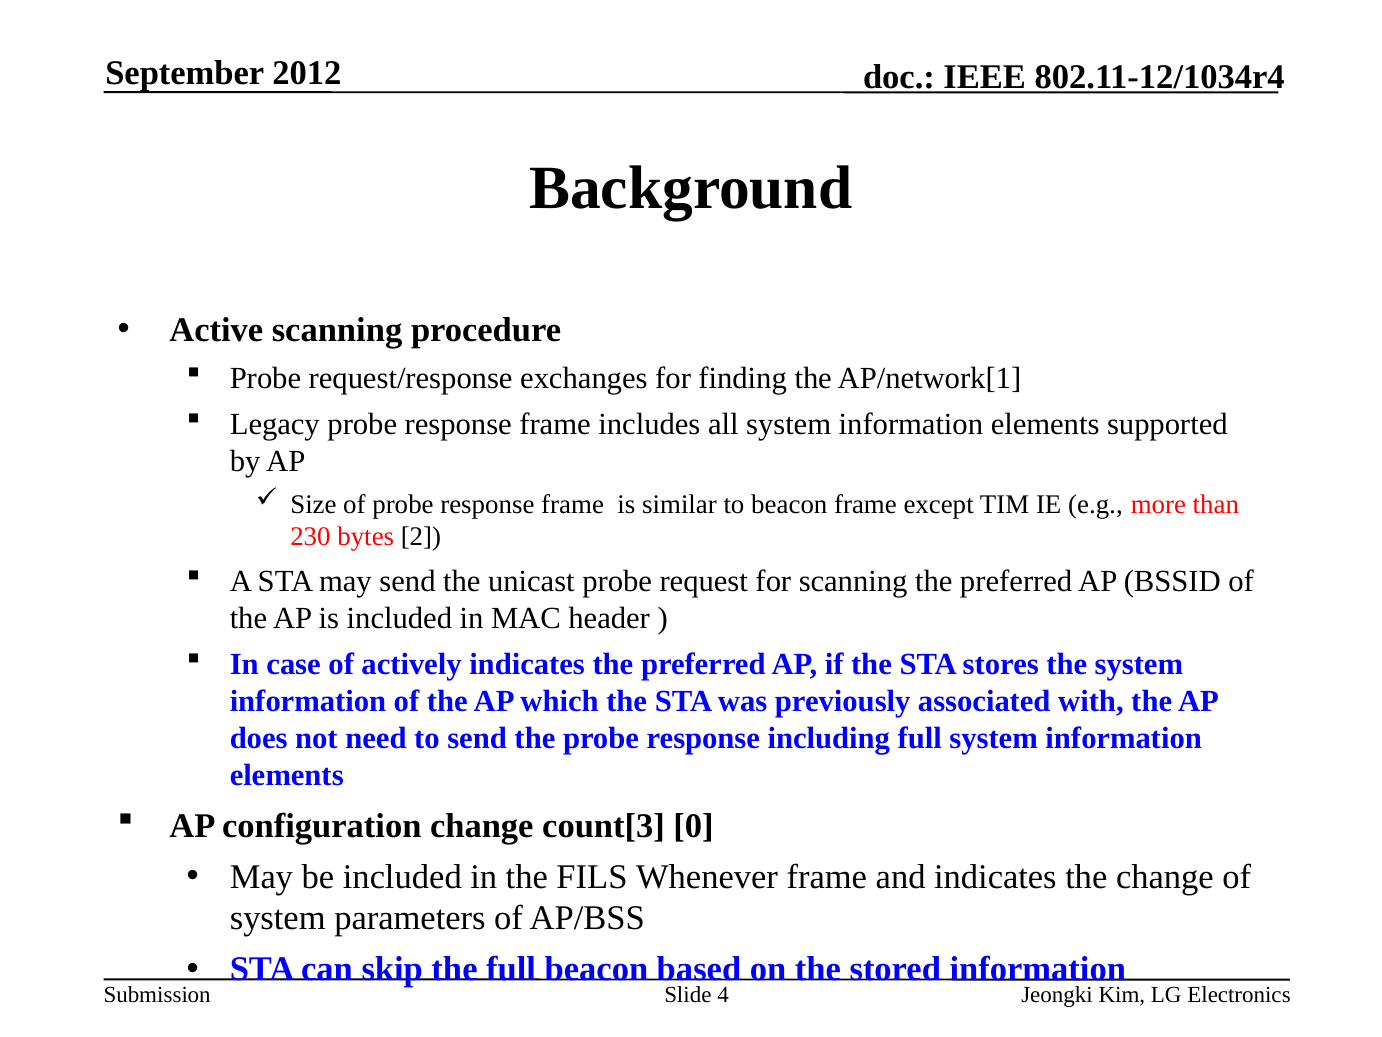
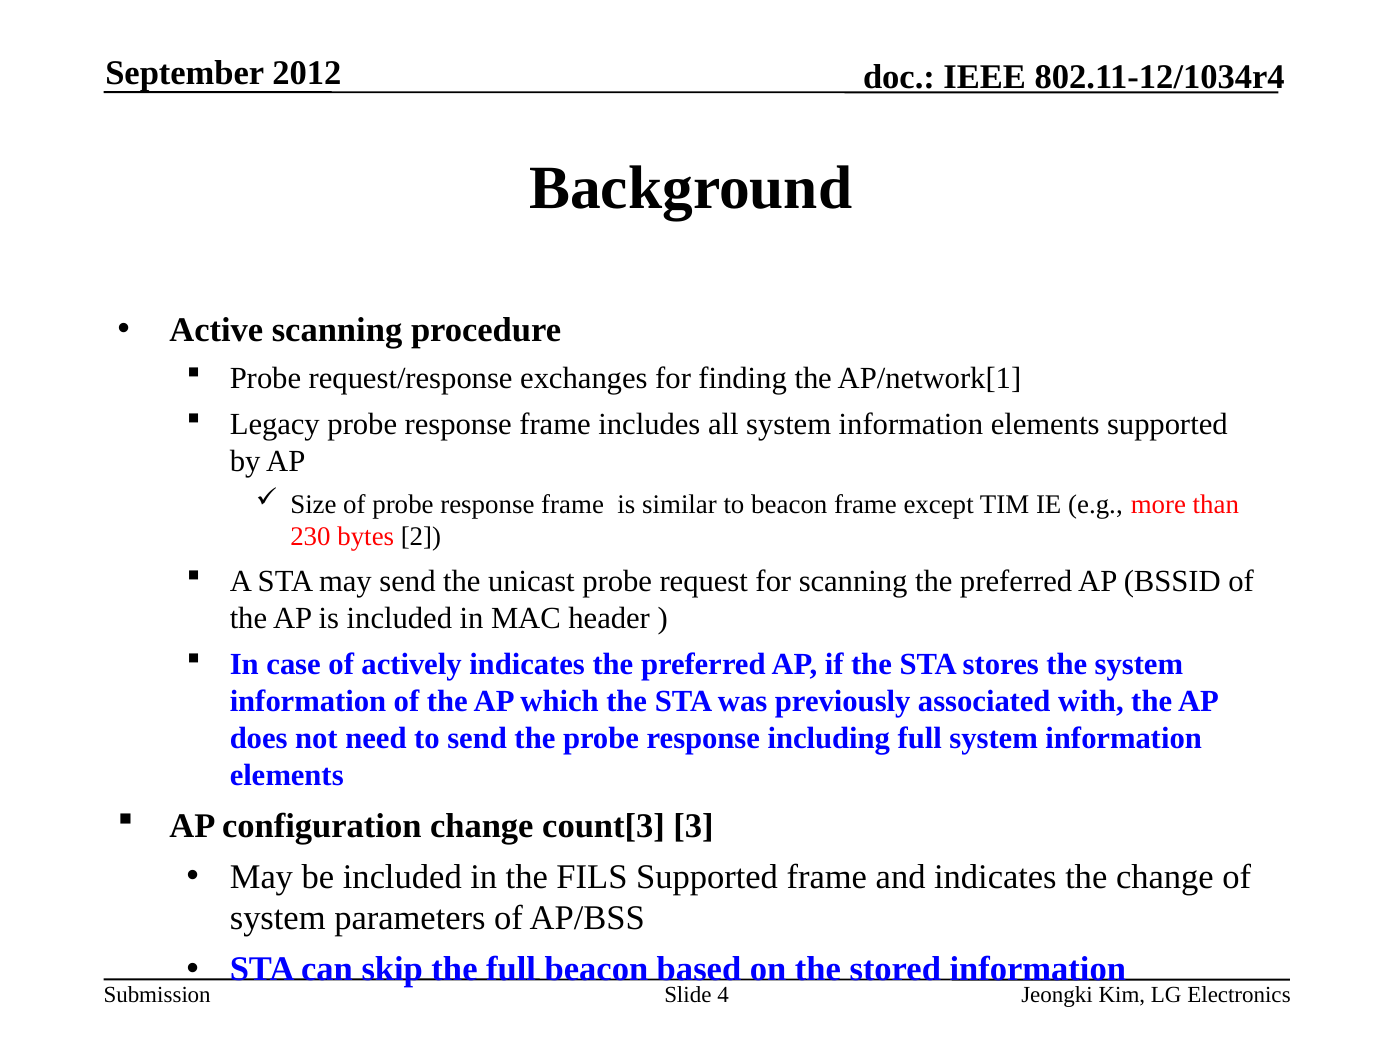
0: 0 -> 3
FILS Whenever: Whenever -> Supported
